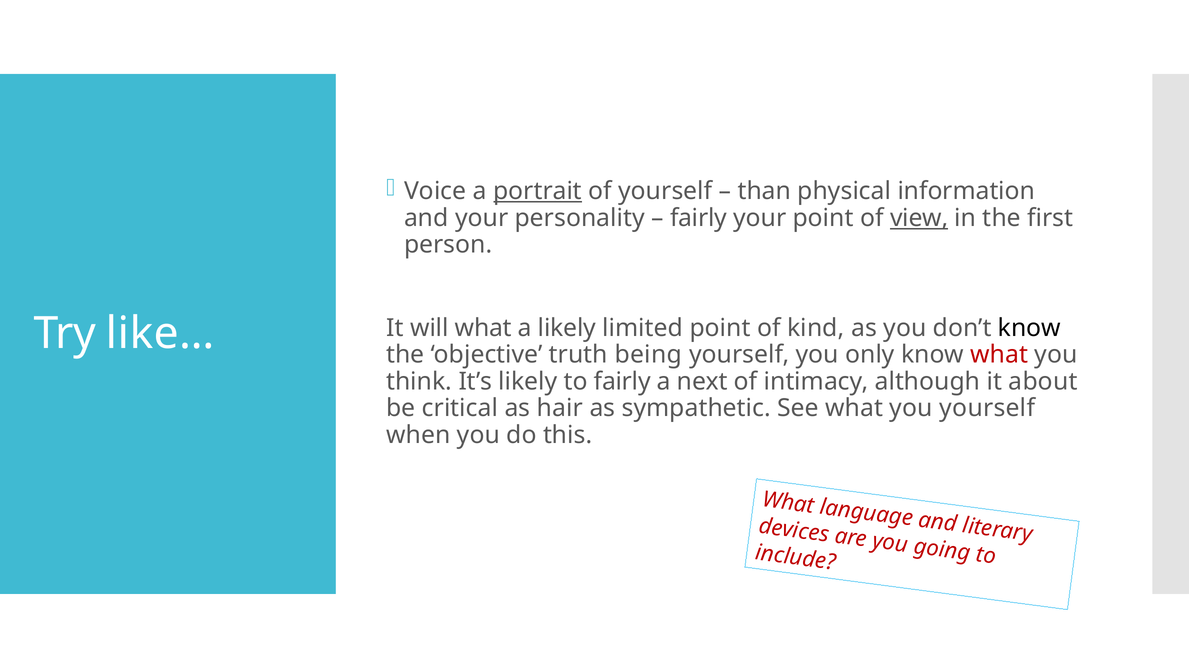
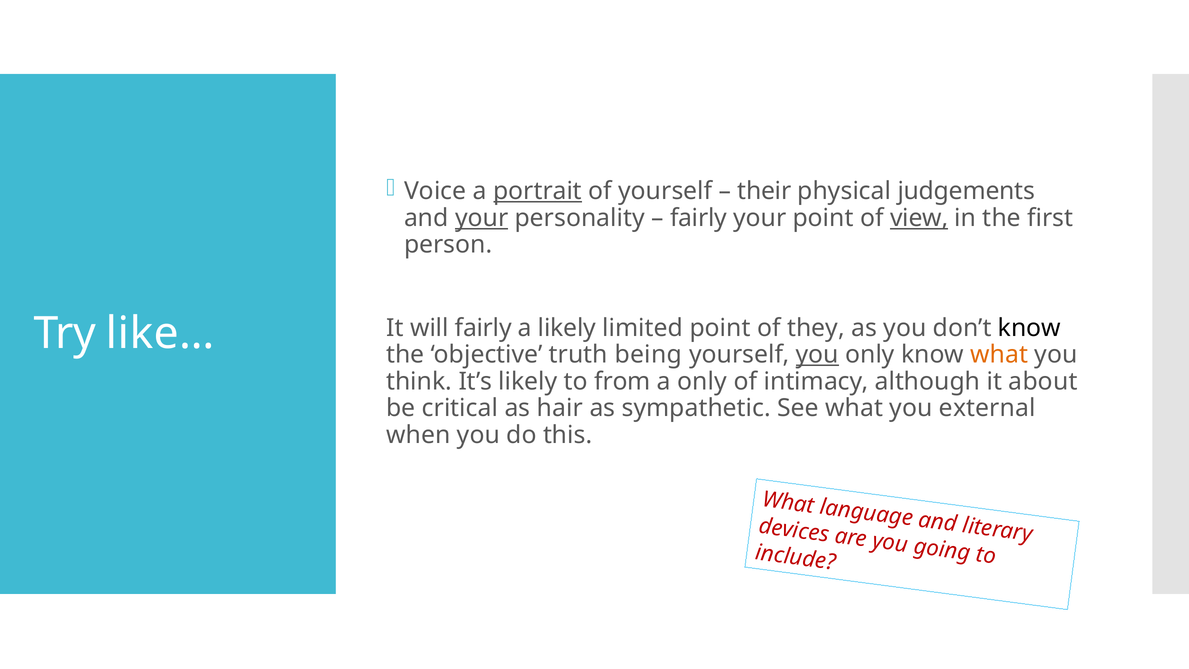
than: than -> their
information: information -> judgements
your at (482, 218) underline: none -> present
will what: what -> fairly
kind: kind -> they
you at (817, 355) underline: none -> present
what at (999, 355) colour: red -> orange
to fairly: fairly -> from
a next: next -> only
you yourself: yourself -> external
